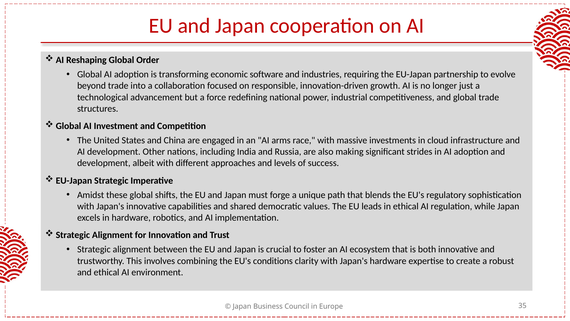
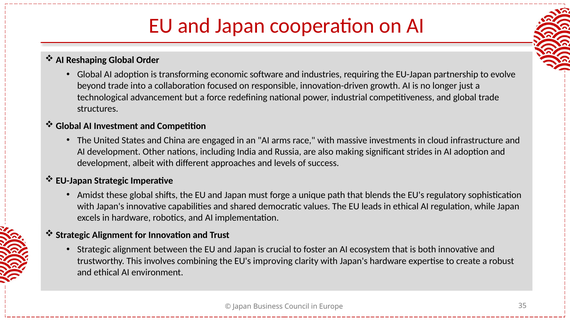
conditions: conditions -> improving
